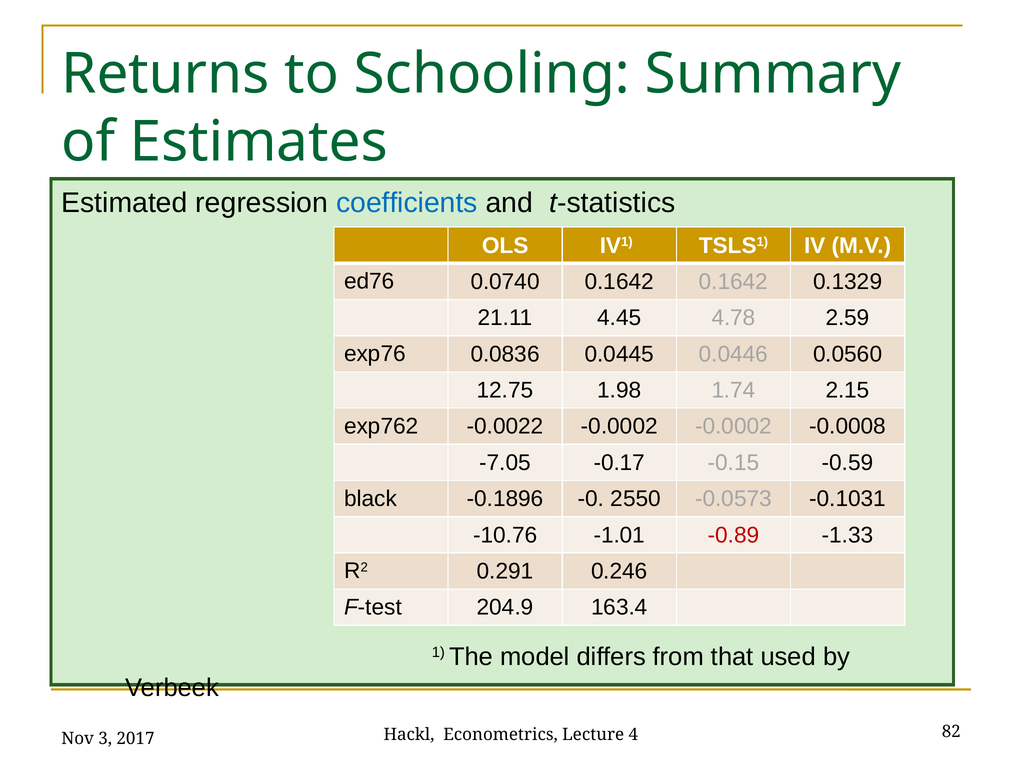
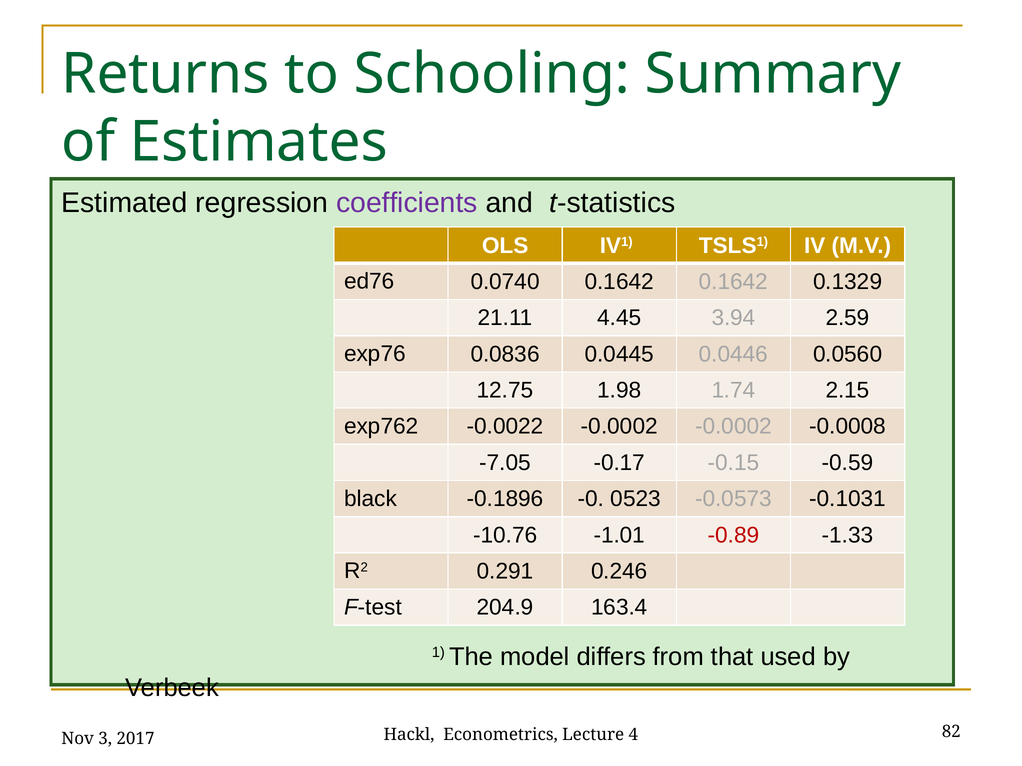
coefficients colour: blue -> purple
4.78: 4.78 -> 3.94
2550: 2550 -> 0523
